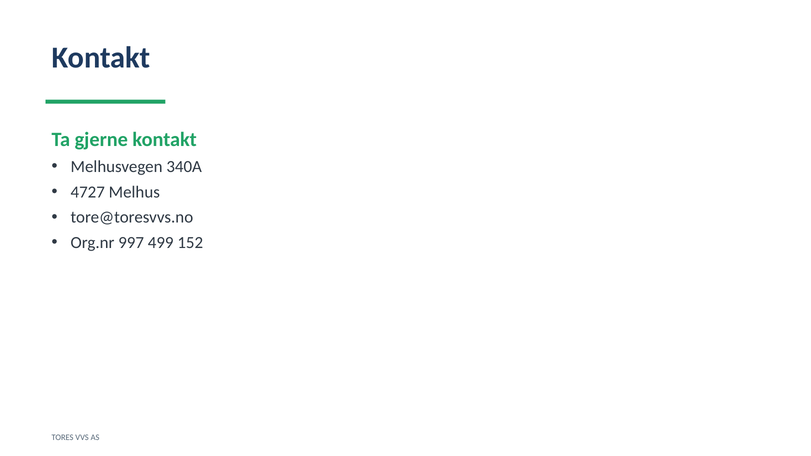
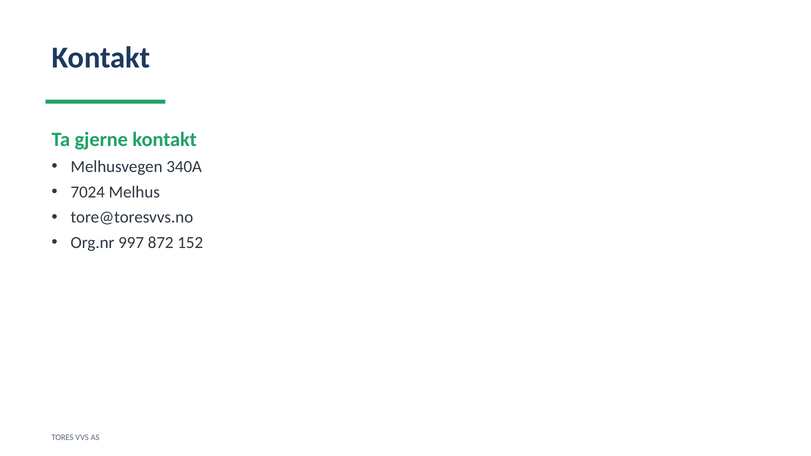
4727: 4727 -> 7024
499: 499 -> 872
